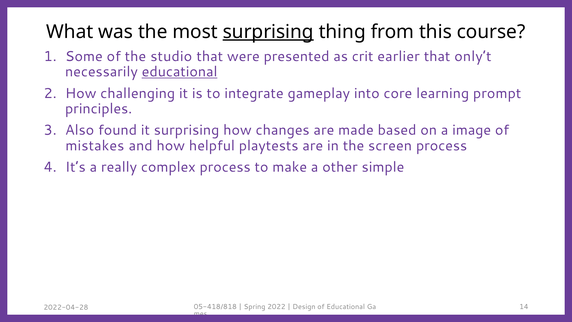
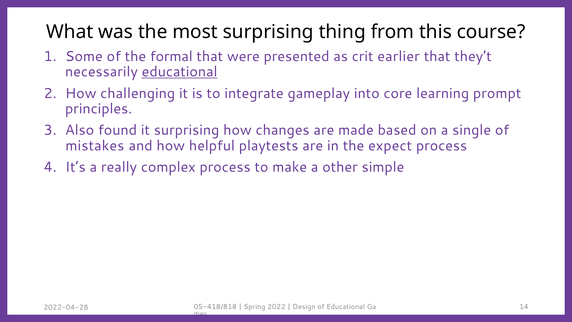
surprising at (268, 32) underline: present -> none
studio: studio -> formal
only’t: only’t -> they’t
image: image -> single
screen: screen -> expect
